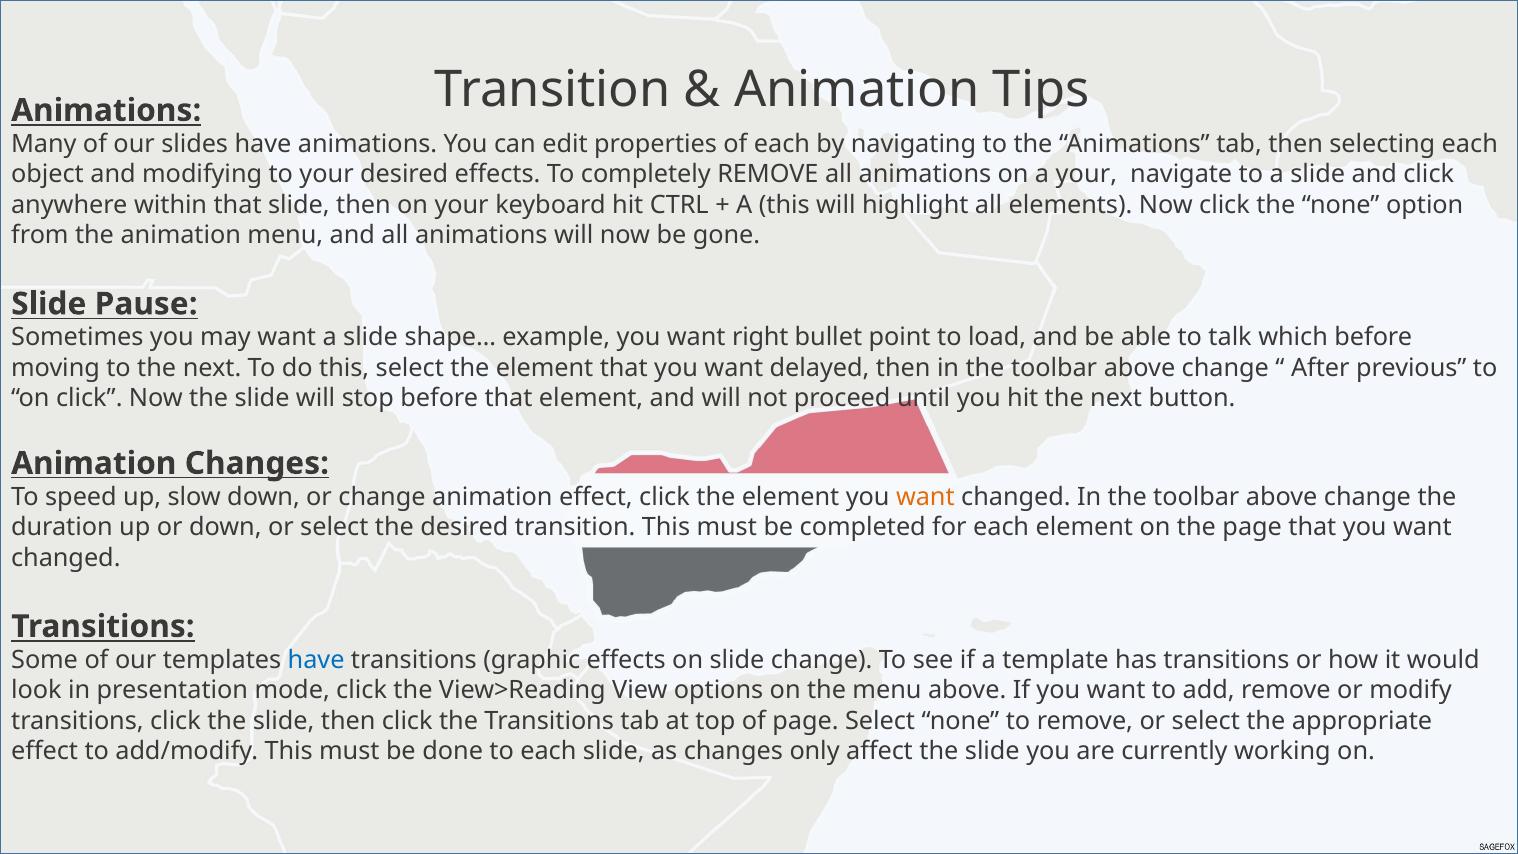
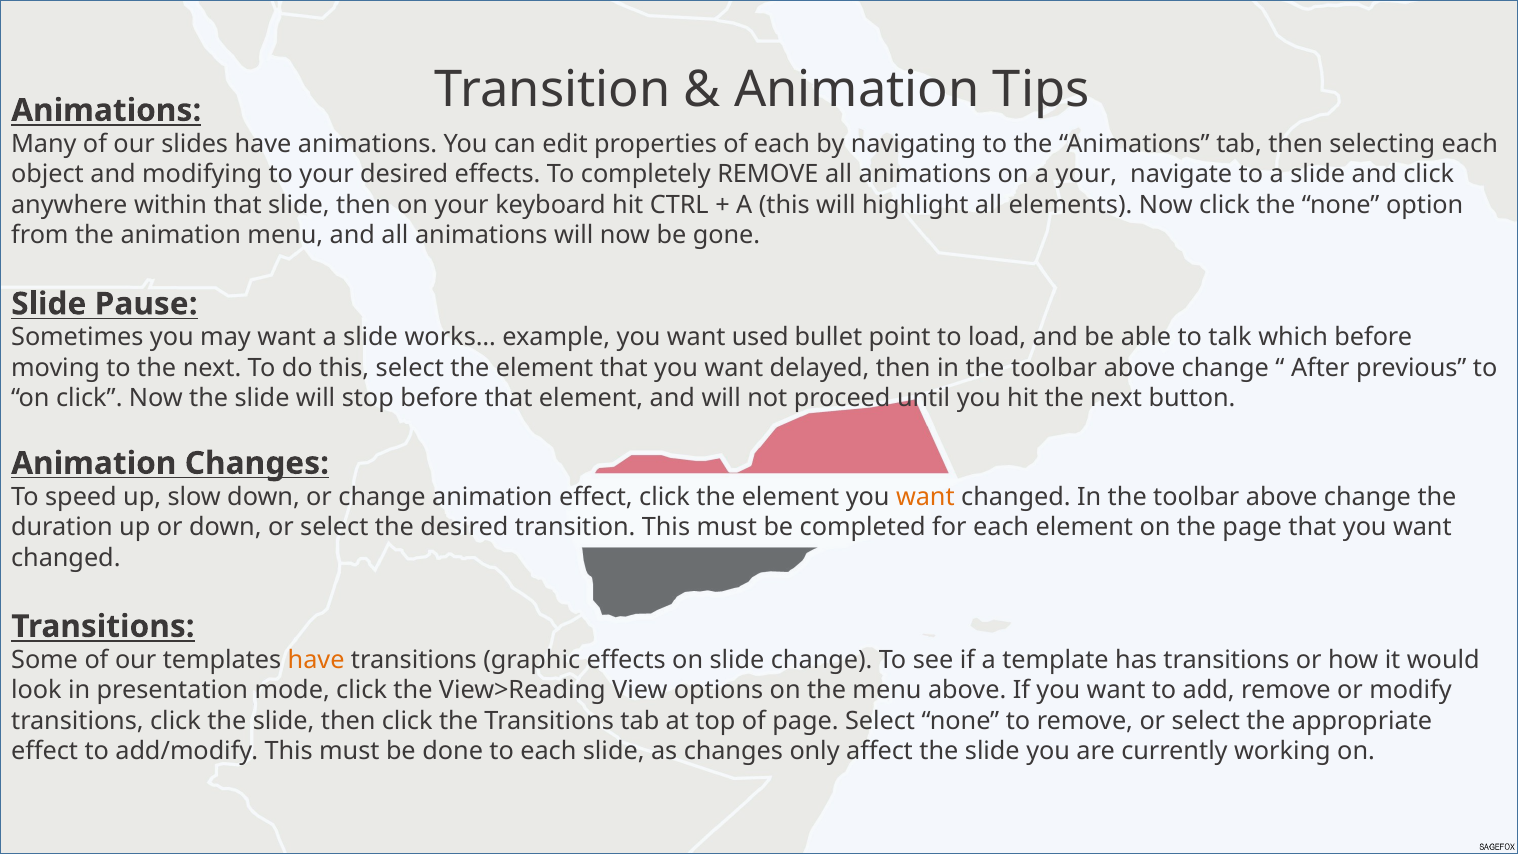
shape…: shape… -> works…
right: right -> used
have at (316, 660) colour: blue -> orange
